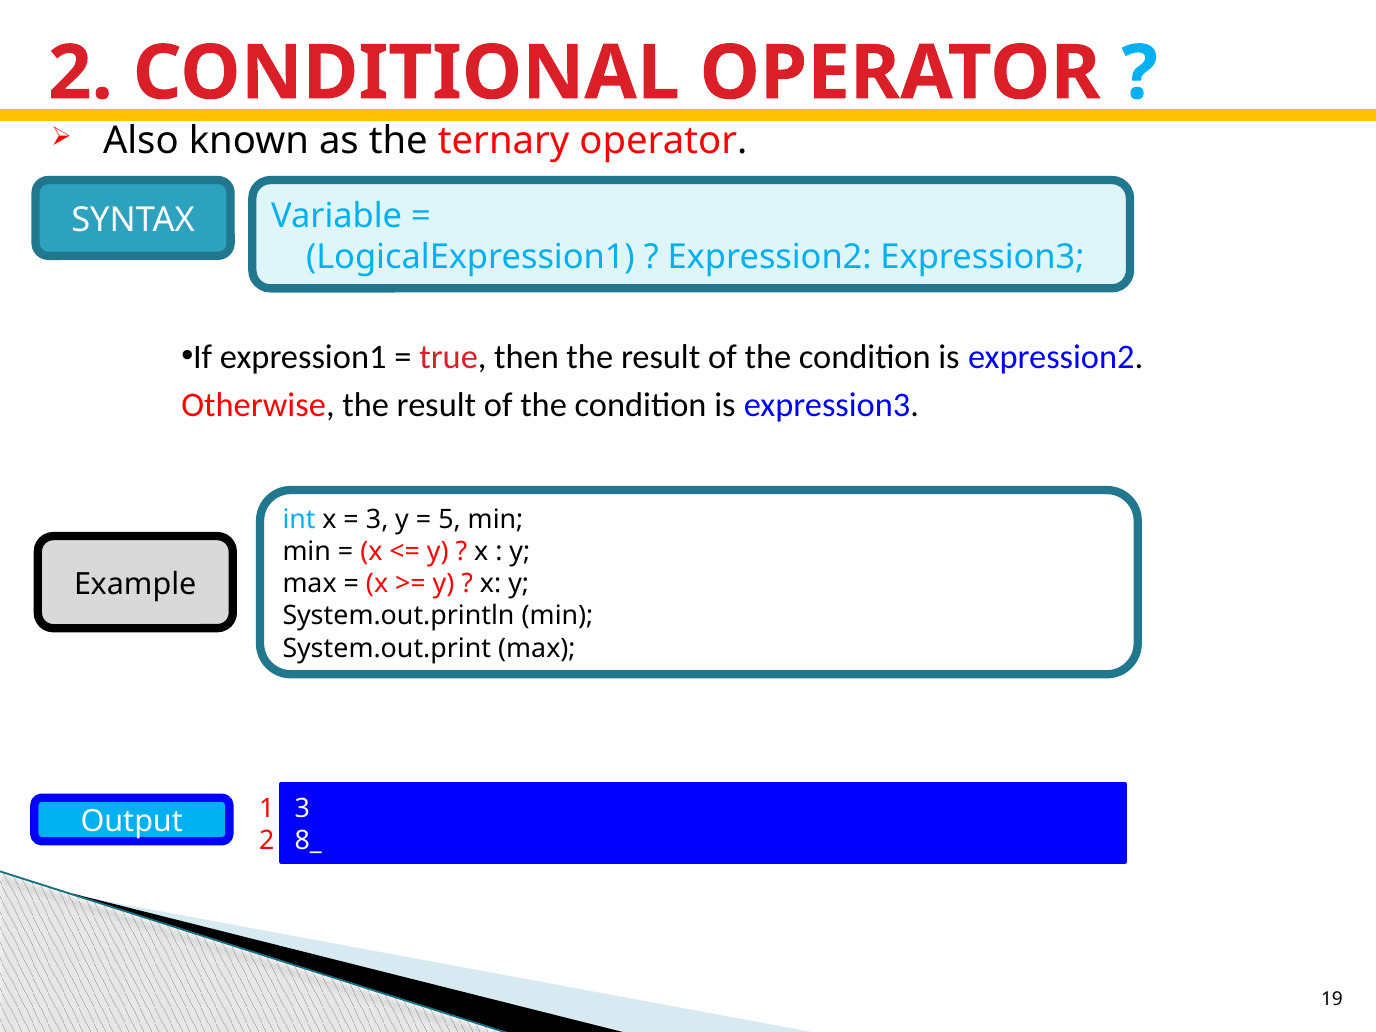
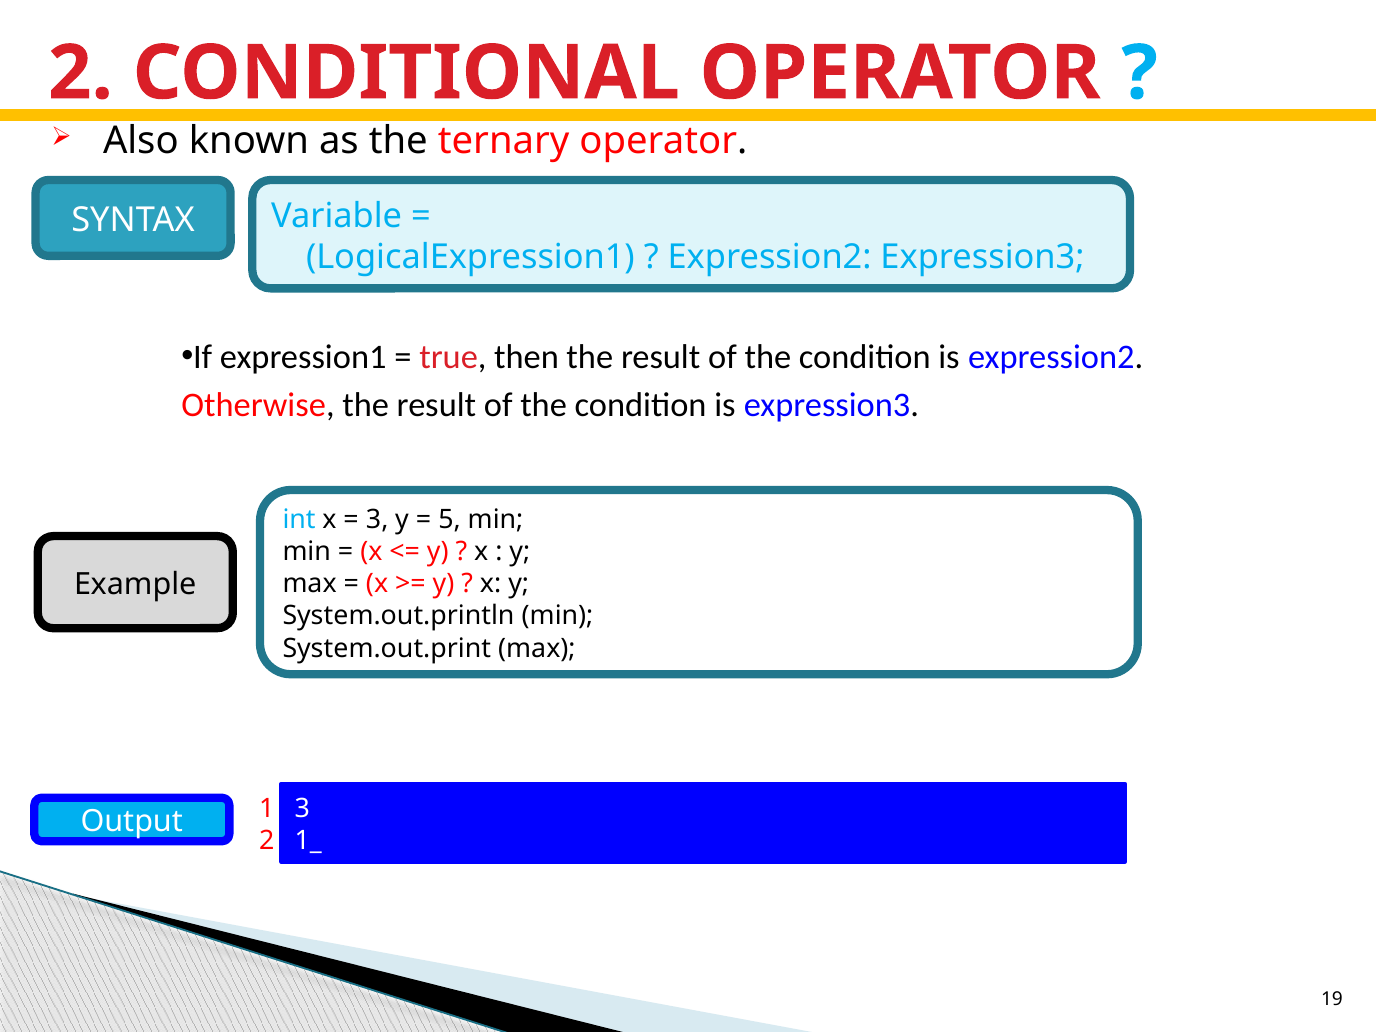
8_: 8_ -> 1_
